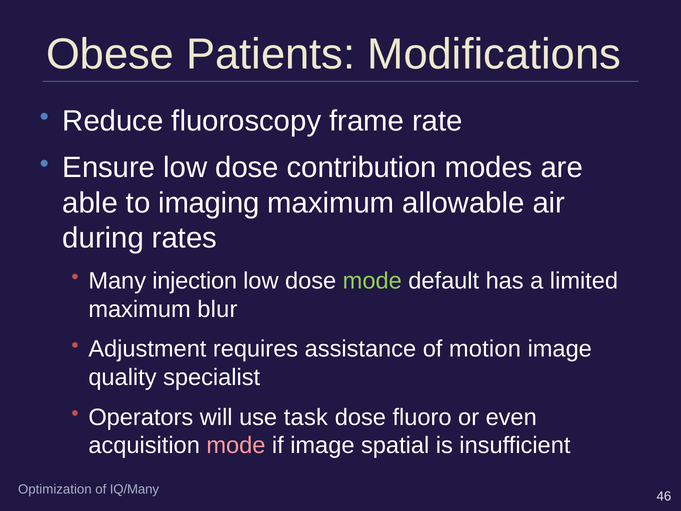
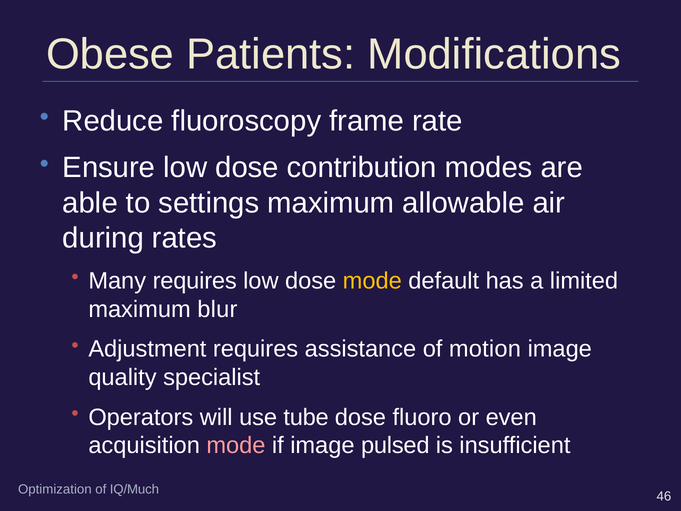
imaging: imaging -> settings
Many injection: injection -> requires
mode at (372, 281) colour: light green -> yellow
task: task -> tube
spatial: spatial -> pulsed
IQ/Many: IQ/Many -> IQ/Much
